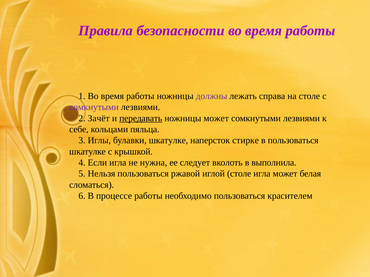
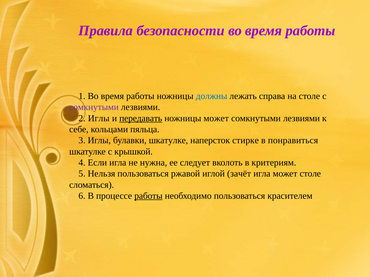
должны colour: purple -> blue
2 Зачёт: Зачёт -> Иглы
в пользоваться: пользоваться -> понравиться
выполнила: выполнила -> критериям
иглой столе: столе -> зачёт
может белая: белая -> столе
работы at (148, 196) underline: none -> present
